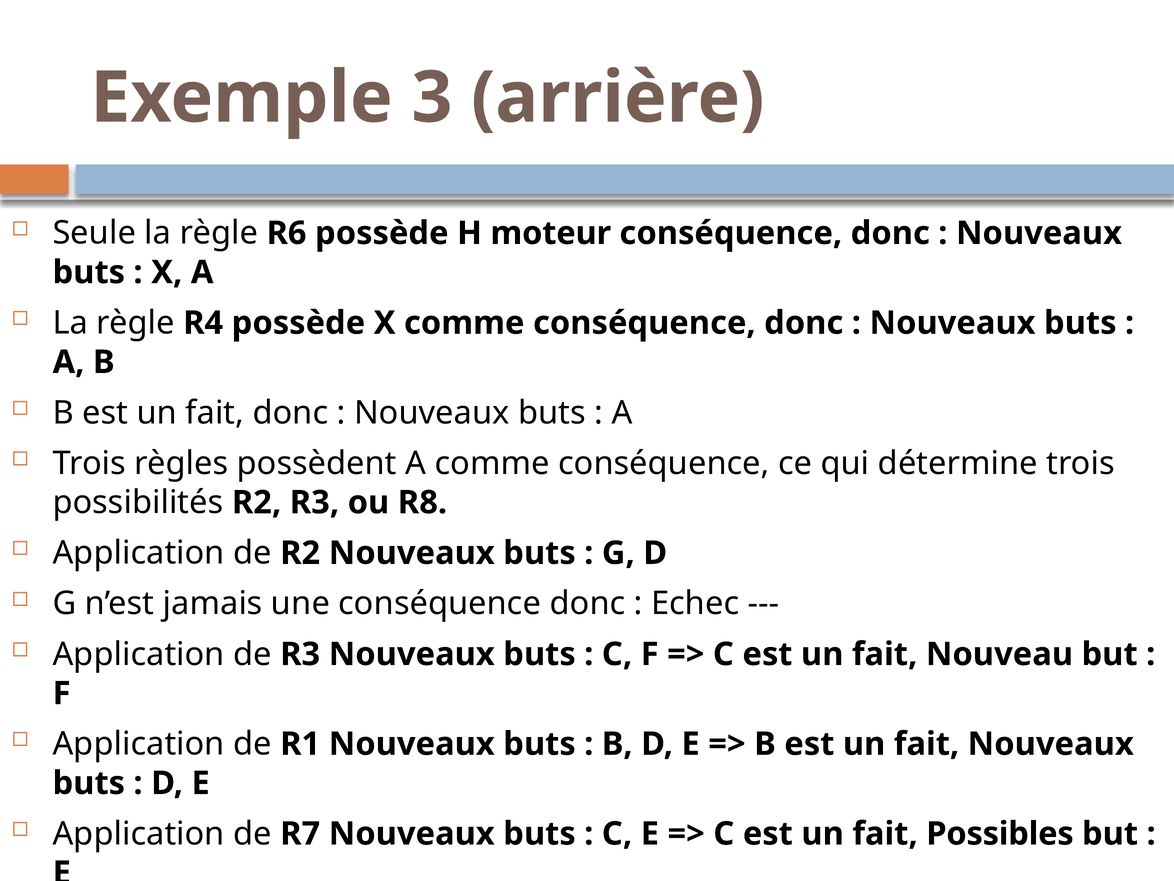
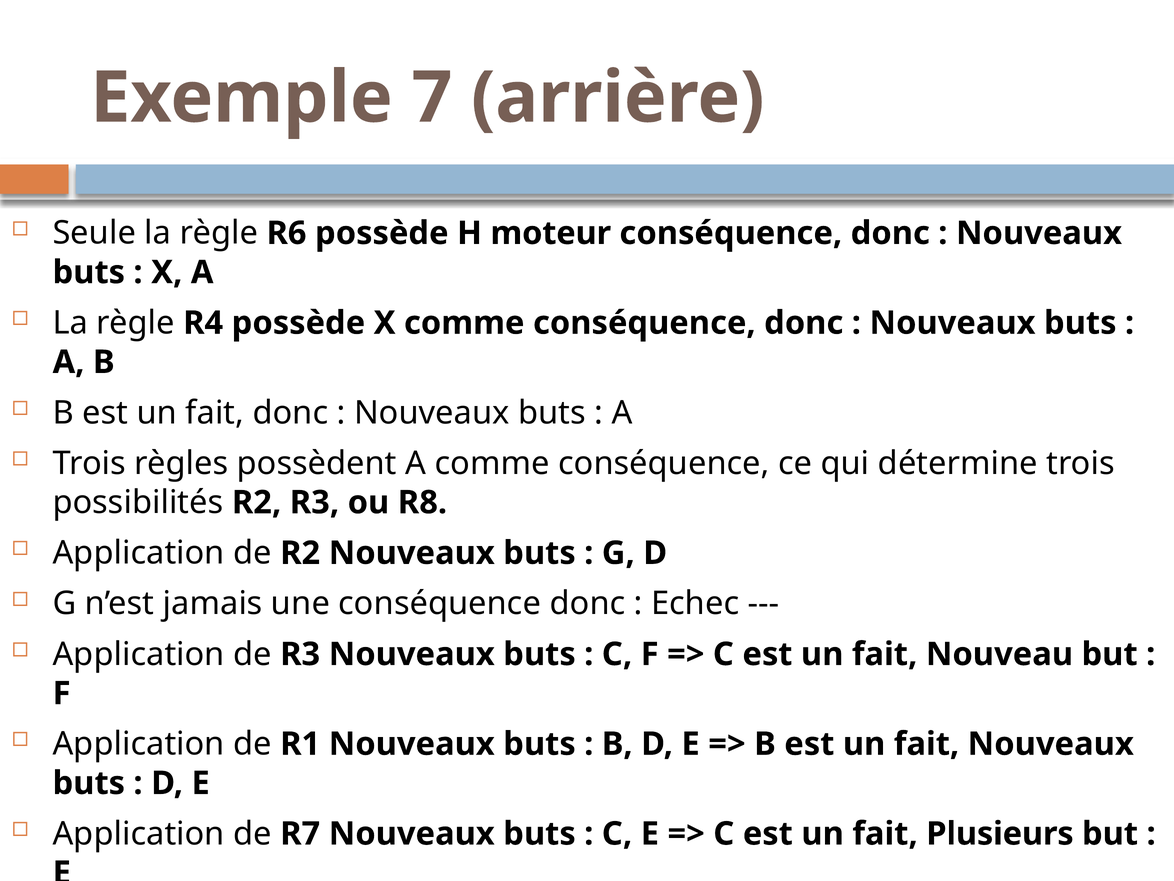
3: 3 -> 7
Possibles: Possibles -> Plusieurs
